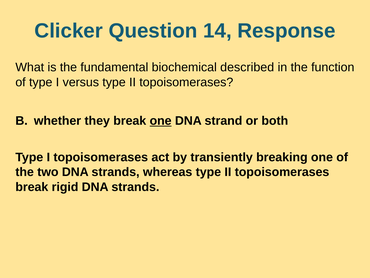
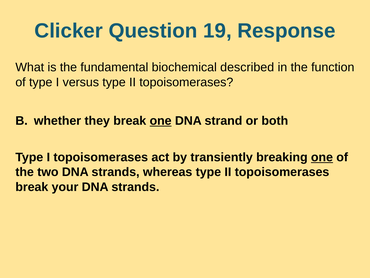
14: 14 -> 19
one at (322, 157) underline: none -> present
rigid: rigid -> your
